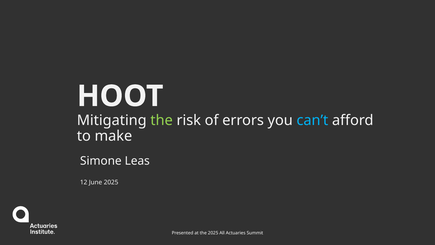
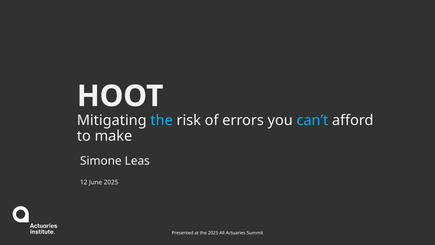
the at (162, 120) colour: light green -> light blue
